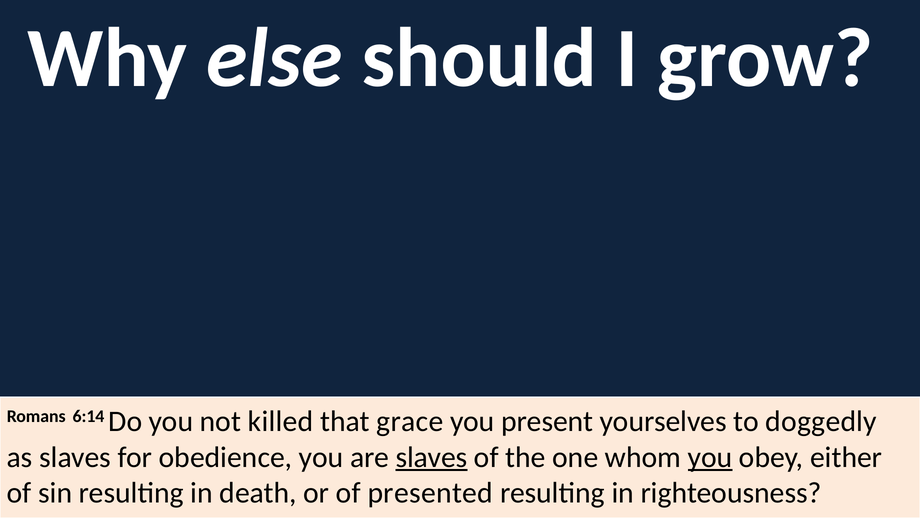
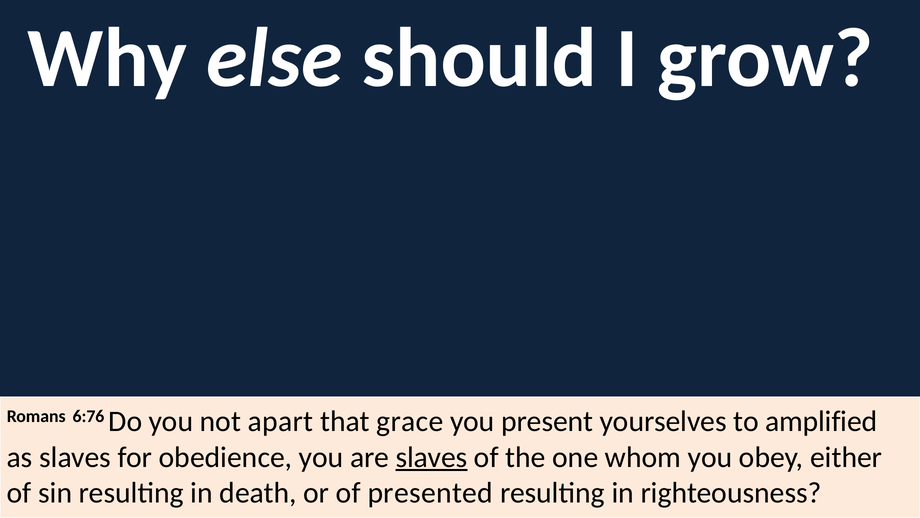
6:14: 6:14 -> 6:76
killed: killed -> apart
doggedly: doggedly -> amplified
you at (710, 457) underline: present -> none
